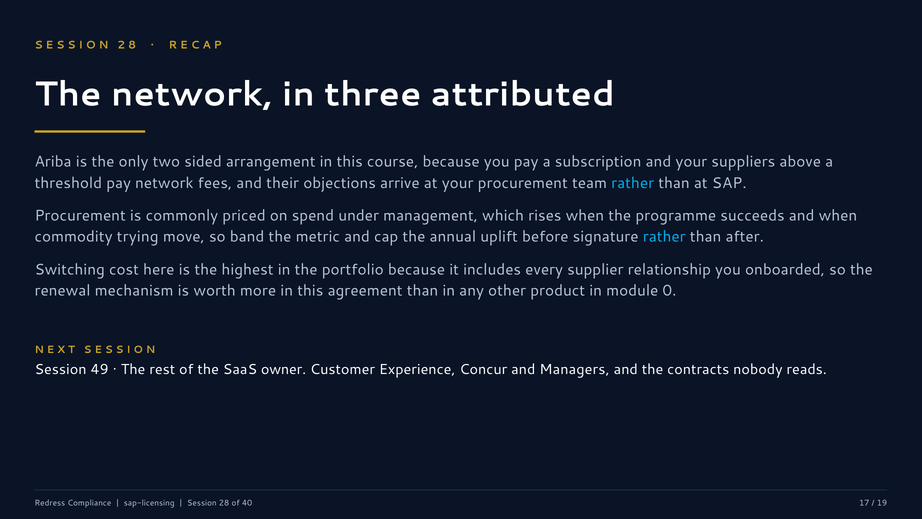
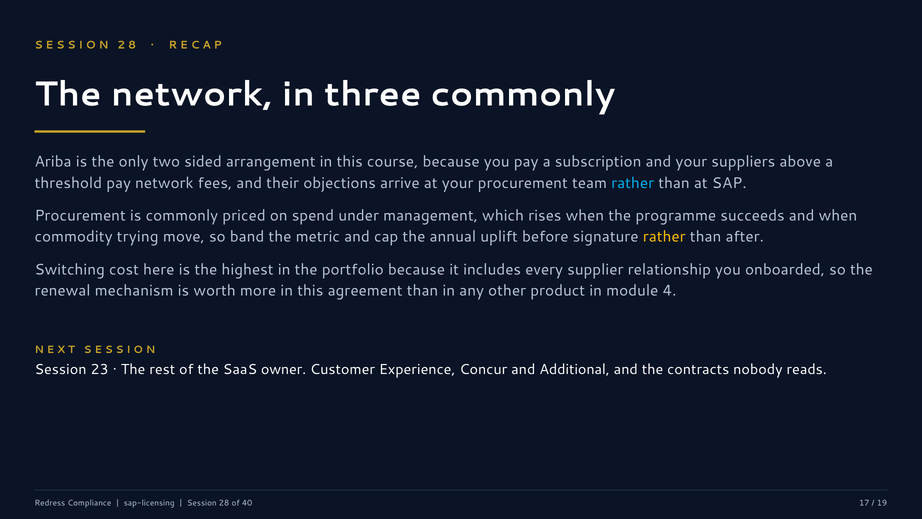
three attributed: attributed -> commonly
rather at (664, 237) colour: light blue -> yellow
0: 0 -> 4
49: 49 -> 23
Managers: Managers -> Additional
